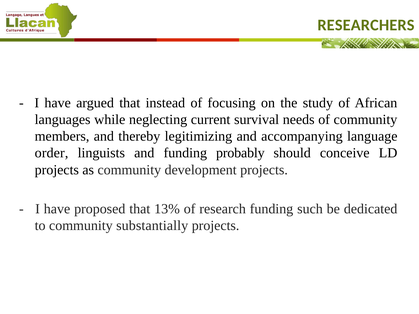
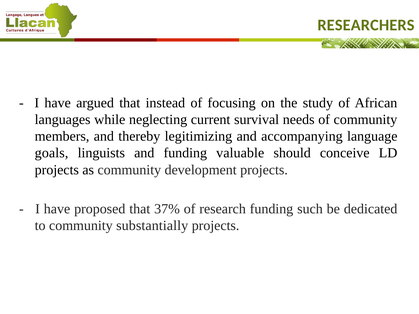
order: order -> goals
probably: probably -> valuable
13%: 13% -> 37%
